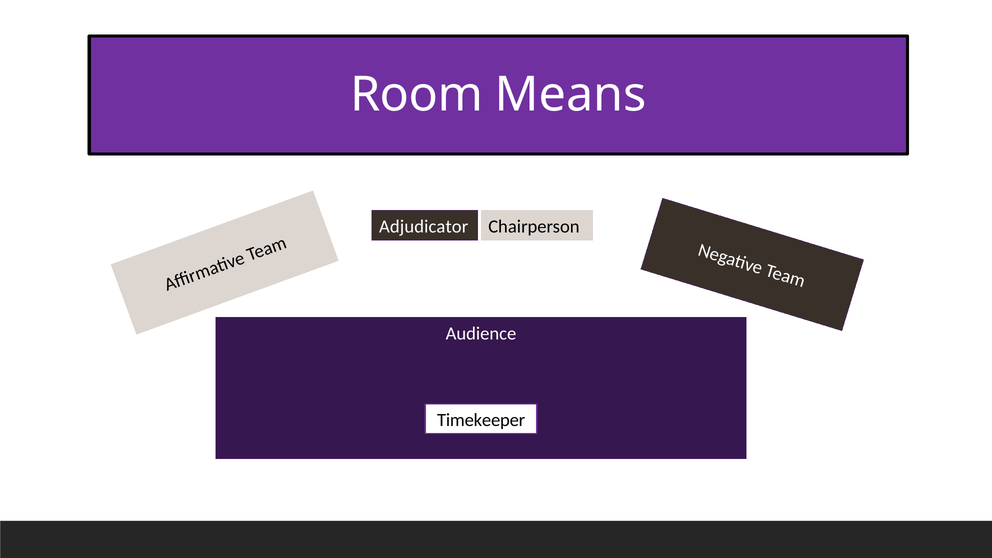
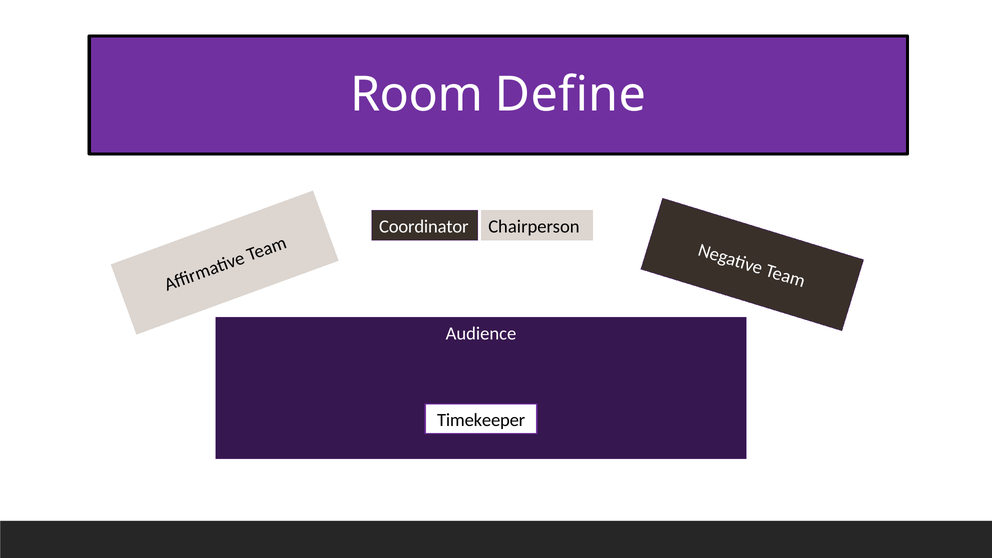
Means: Means -> Define
Adjudicator: Adjudicator -> Coordinator
